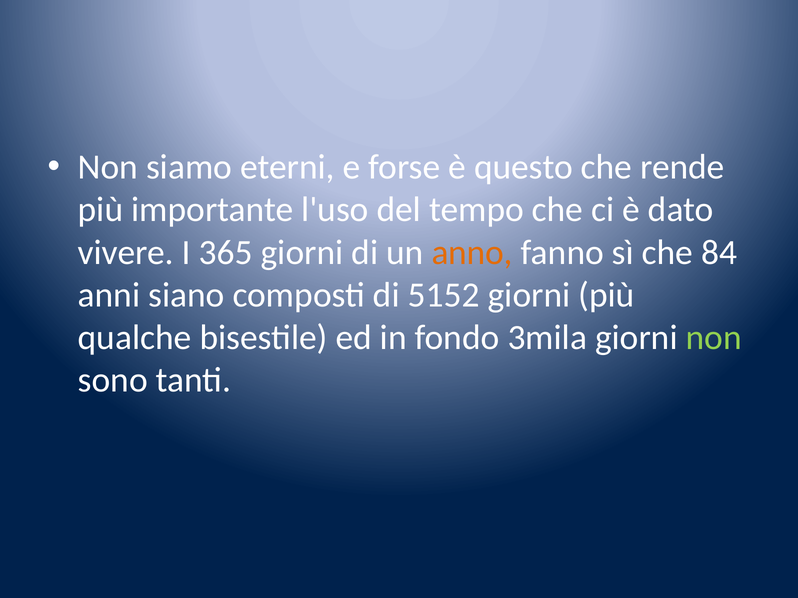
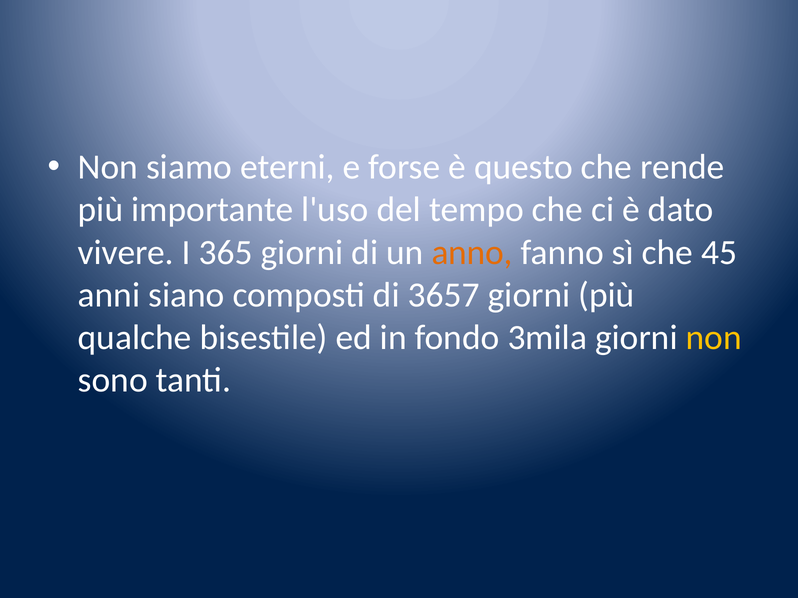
84: 84 -> 45
5152: 5152 -> 3657
non at (714, 338) colour: light green -> yellow
